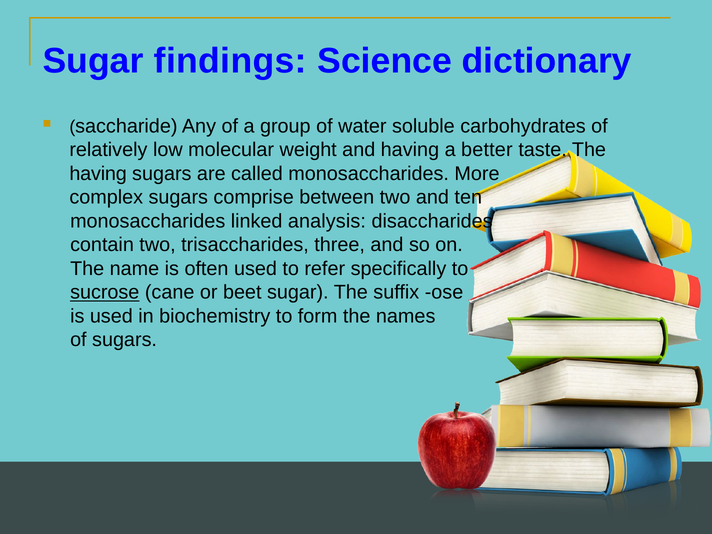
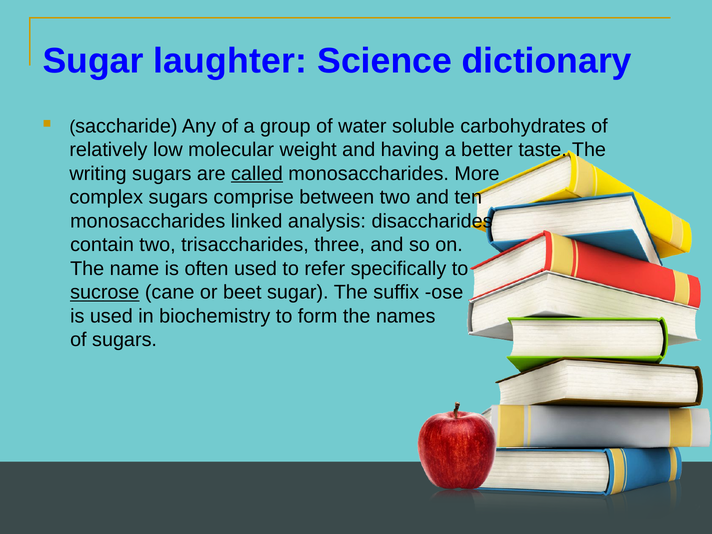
findings: findings -> laughter
having at (98, 174): having -> writing
called underline: none -> present
